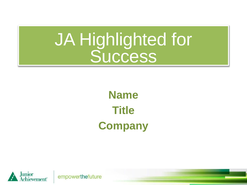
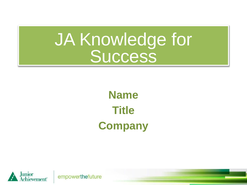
Highlighted: Highlighted -> Knowledge
